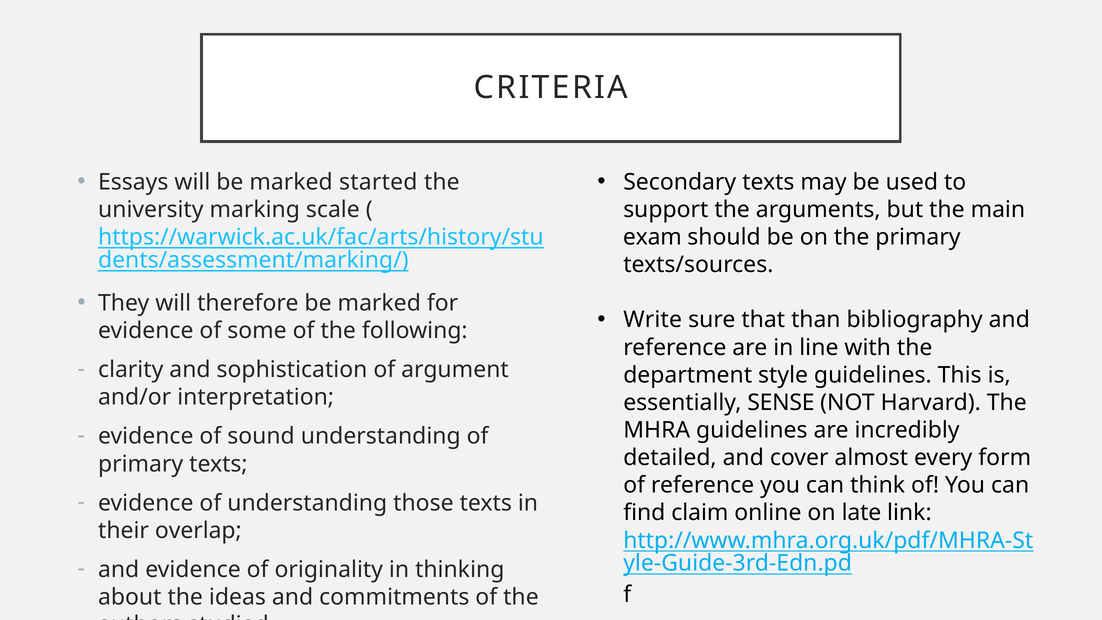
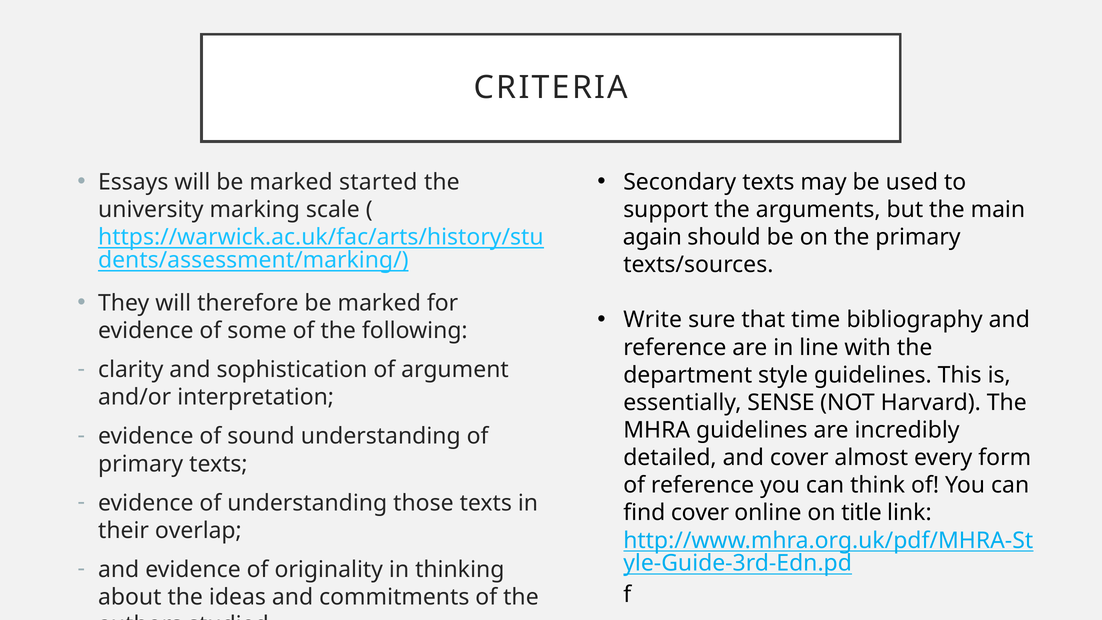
exam: exam -> again
than: than -> time
find claim: claim -> cover
late: late -> title
